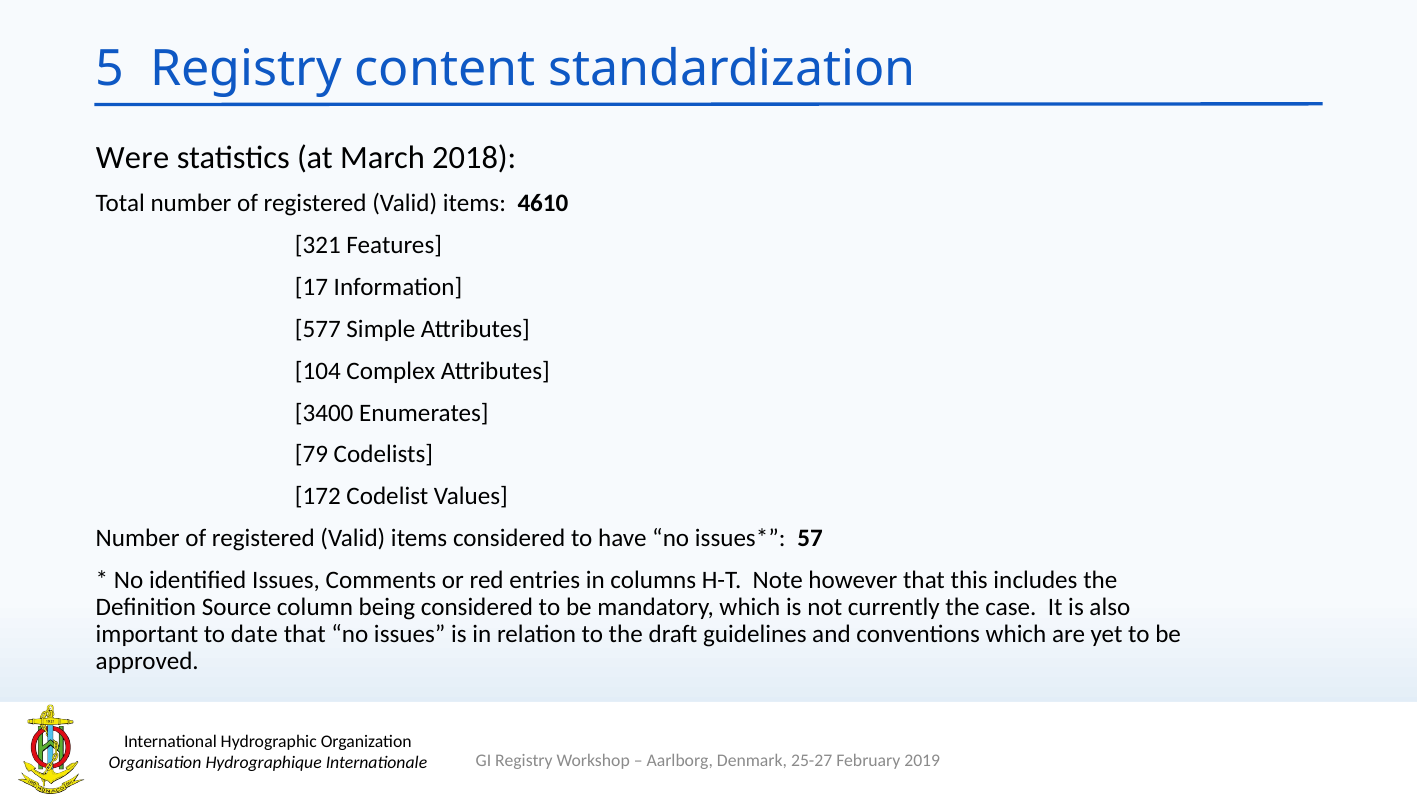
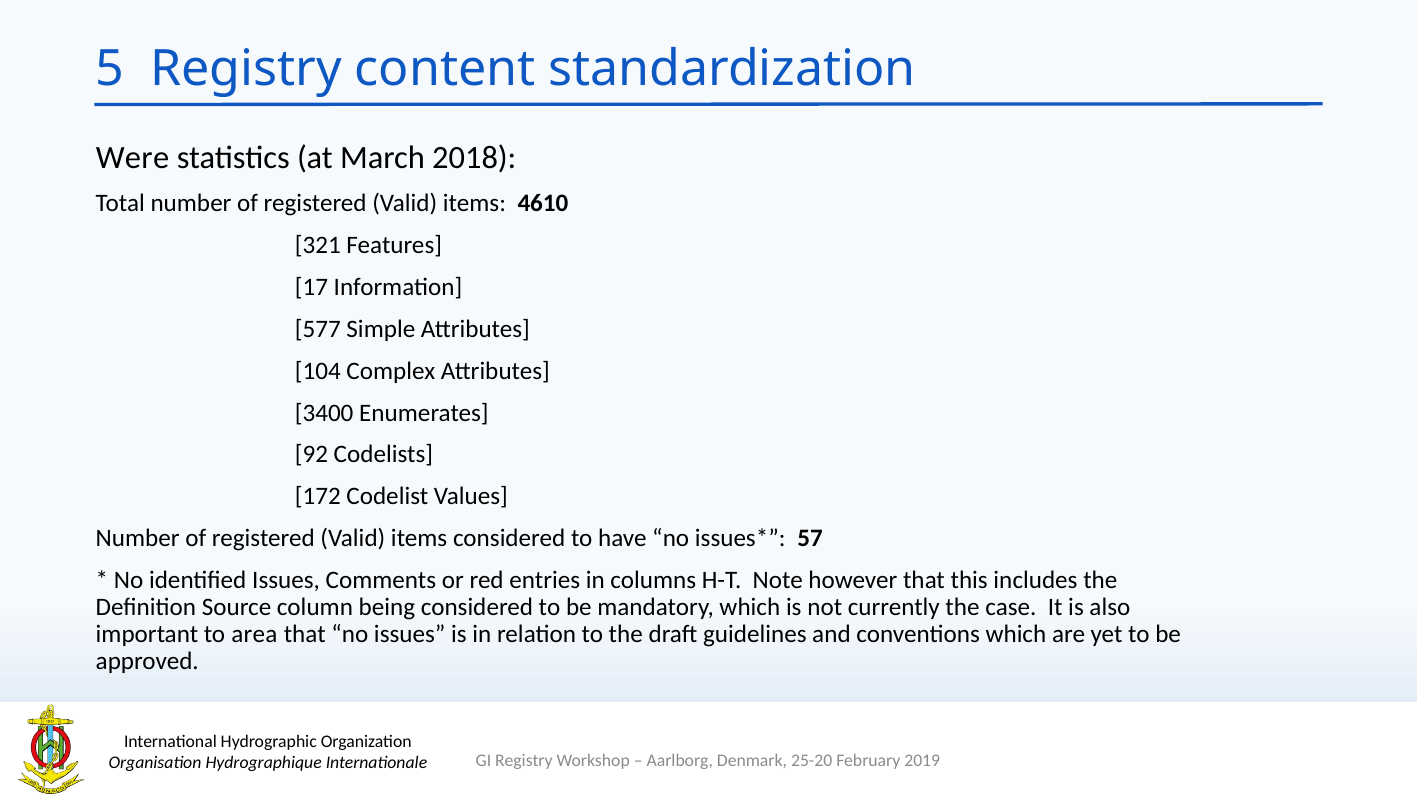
79: 79 -> 92
date: date -> area
25-27: 25-27 -> 25-20
